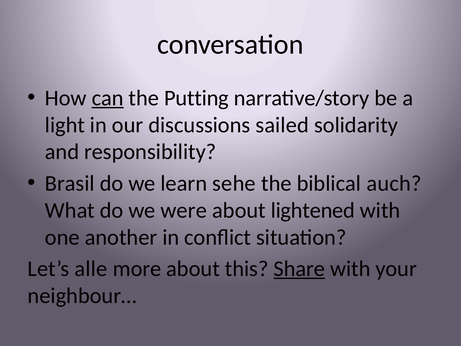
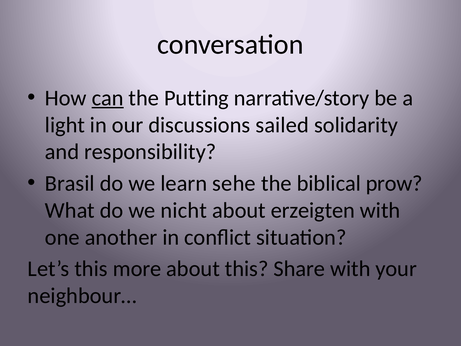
auch: auch -> prow
were: were -> nicht
lightened: lightened -> erzeigten
Let’s alle: alle -> this
Share underline: present -> none
